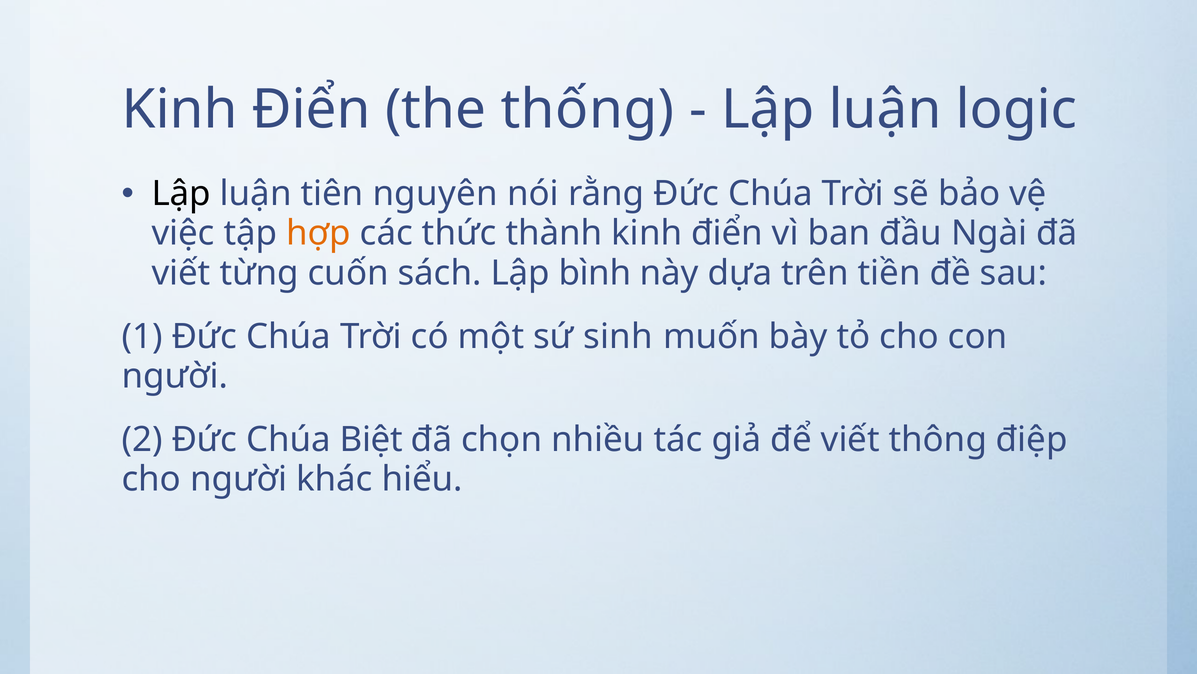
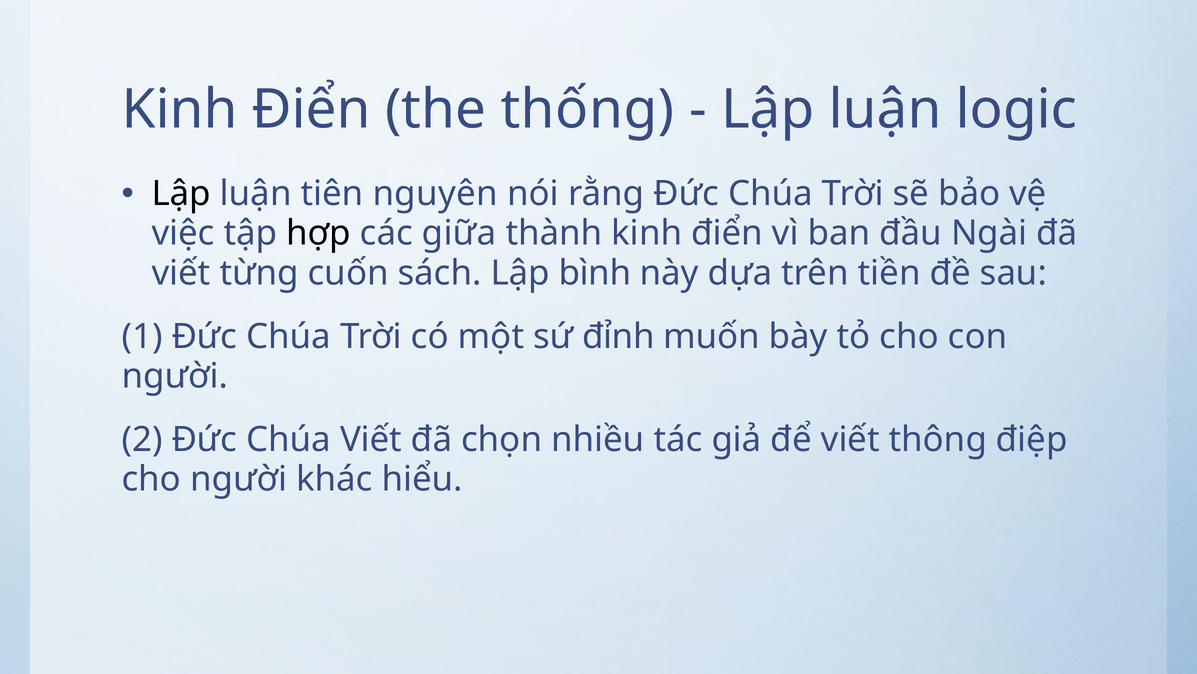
hợp colour: orange -> black
thức: thức -> giữa
sinh: sinh -> đỉnh
Chúa Biệt: Biệt -> Viết
